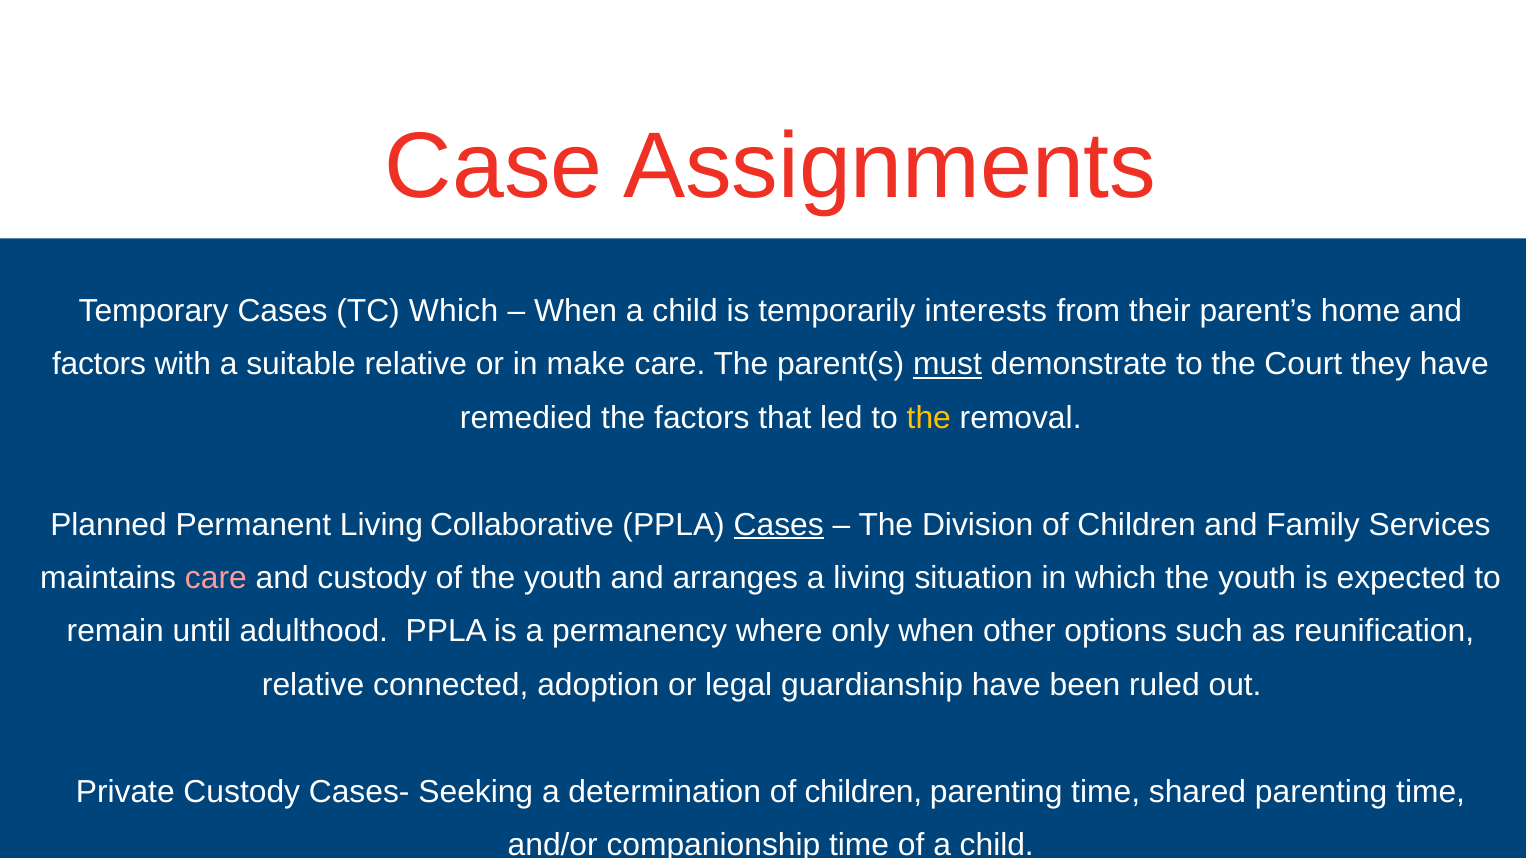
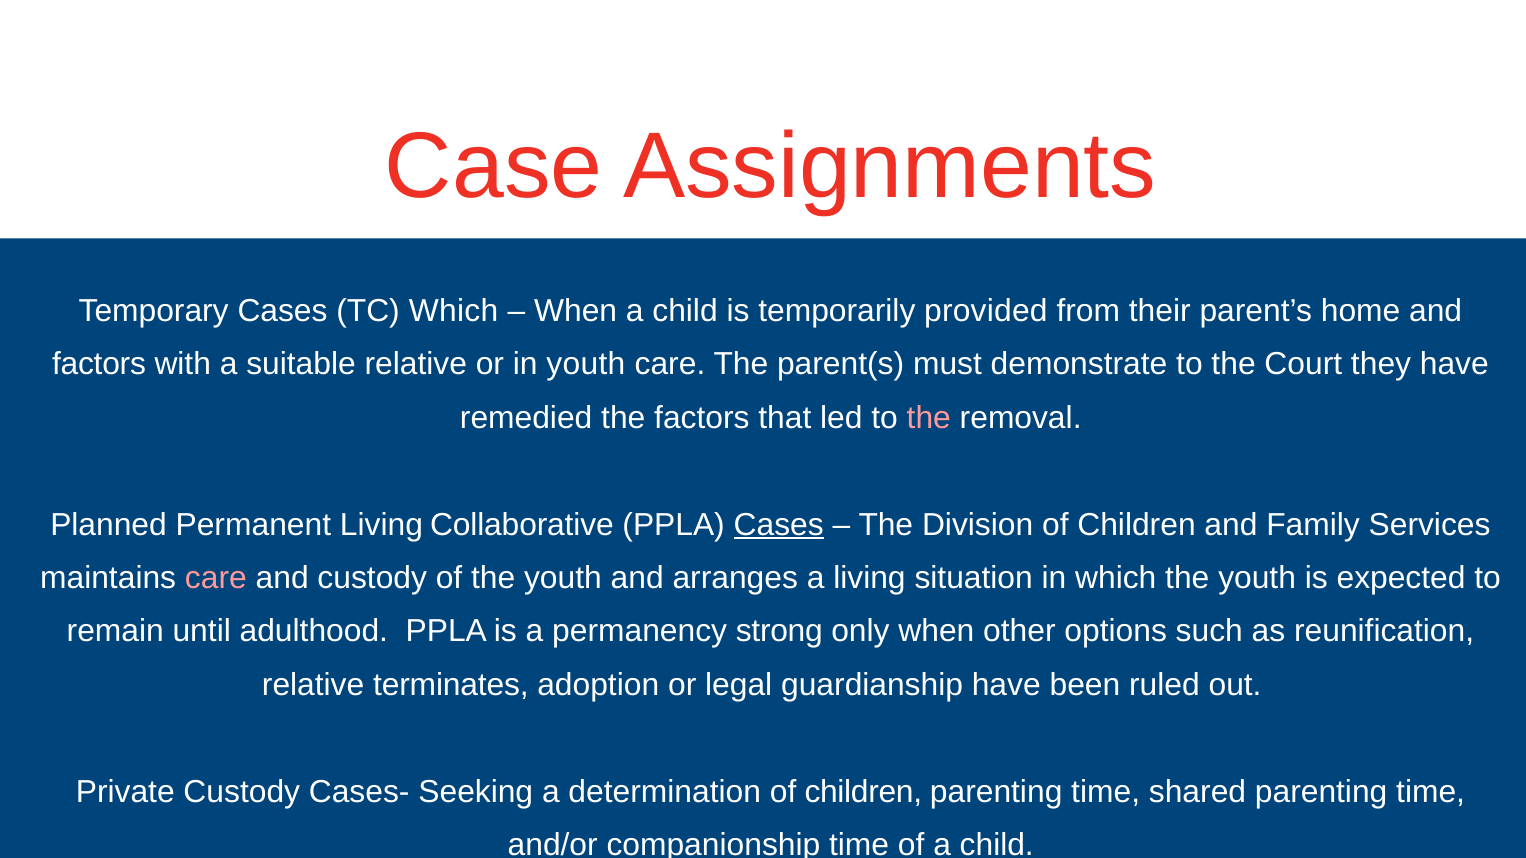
interests: interests -> provided
in make: make -> youth
must underline: present -> none
the at (929, 418) colour: yellow -> pink
where: where -> strong
connected: connected -> terminates
